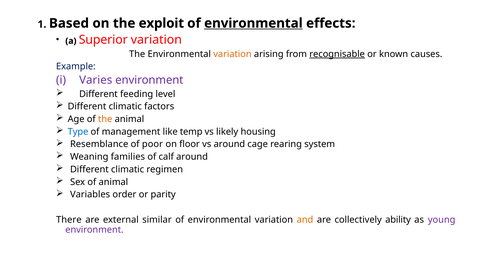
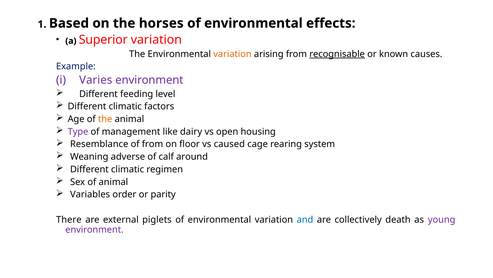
exploit: exploit -> horses
environmental at (253, 23) underline: present -> none
Type colour: blue -> purple
temp: temp -> dairy
likely: likely -> open
of poor: poor -> from
vs around: around -> caused
families: families -> adverse
similar: similar -> piglets
and colour: orange -> blue
ability: ability -> death
